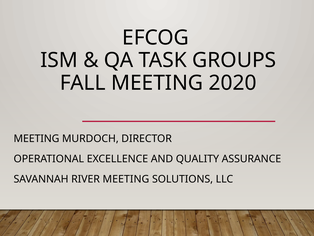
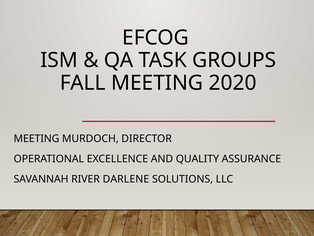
RIVER MEETING: MEETING -> DARLENE
